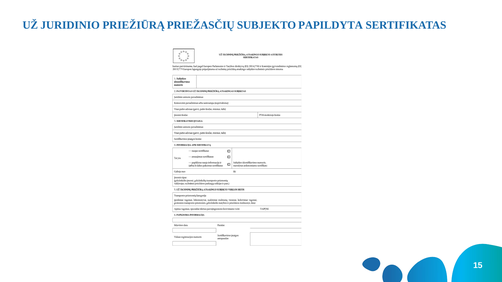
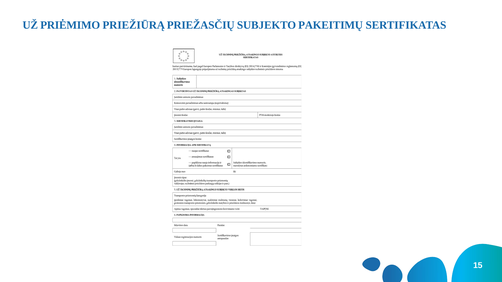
JURIDINIO: JURIDINIO -> PRIĖMIMO
PAPILDYTA: PAPILDYTA -> PAKEITIMŲ
